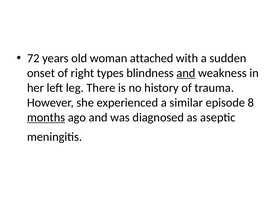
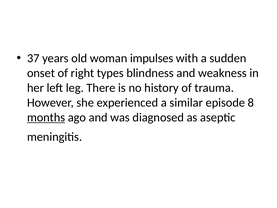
72: 72 -> 37
attached: attached -> impulses
and at (186, 73) underline: present -> none
